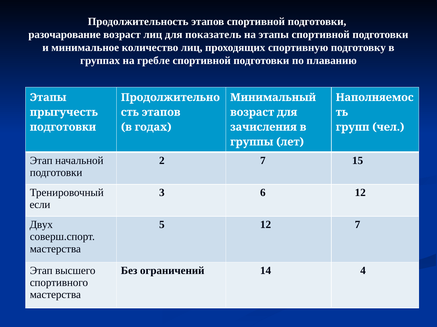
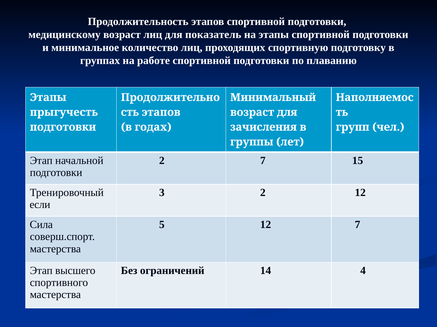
разочарование: разочарование -> медицинскому
гребле: гребле -> работе
3 6: 6 -> 2
Двух: Двух -> Сила
